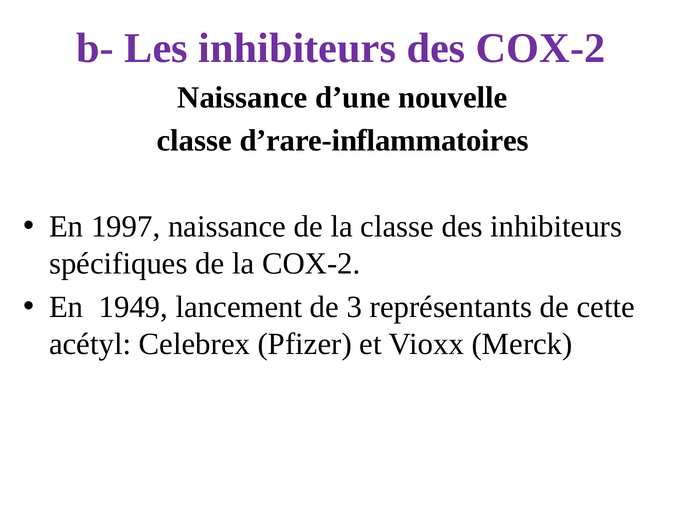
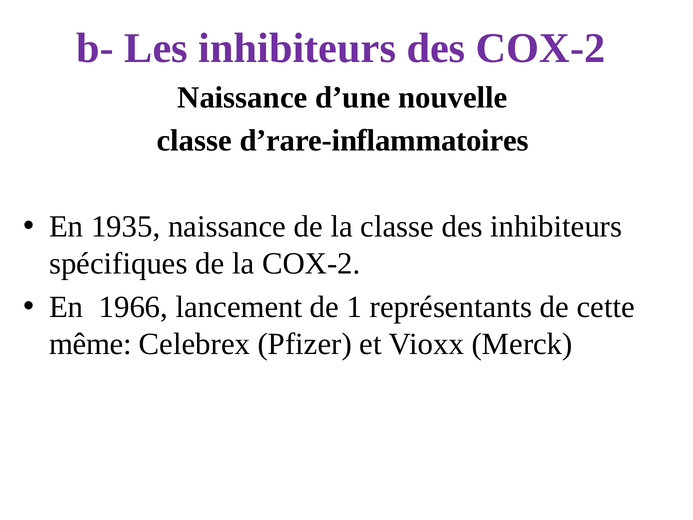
1997: 1997 -> 1935
1949: 1949 -> 1966
3: 3 -> 1
acétyl: acétyl -> même
